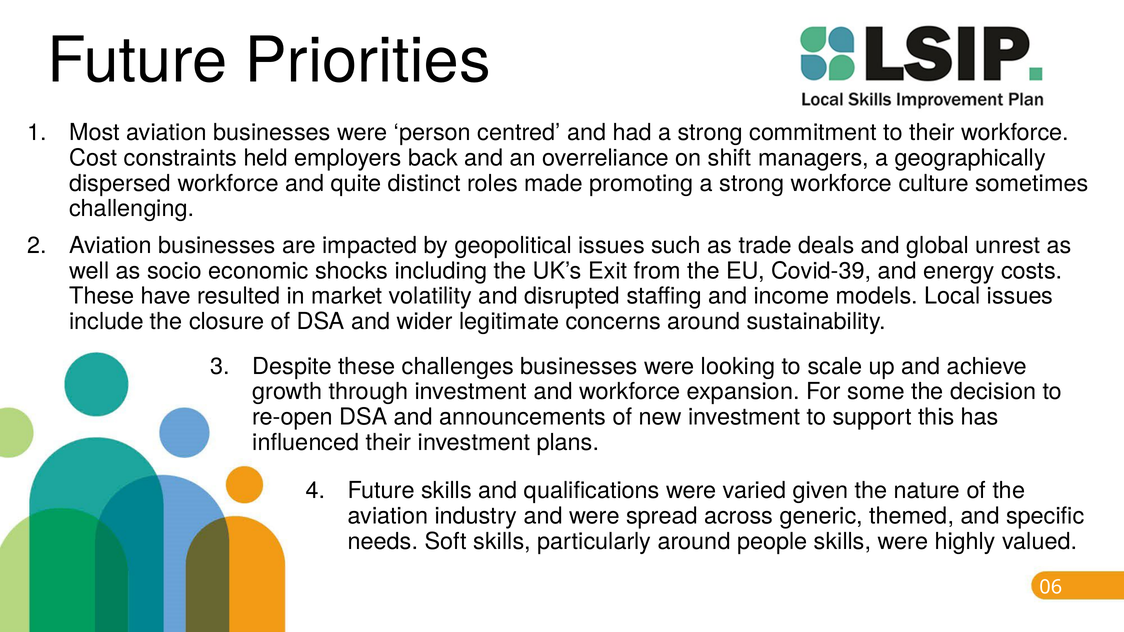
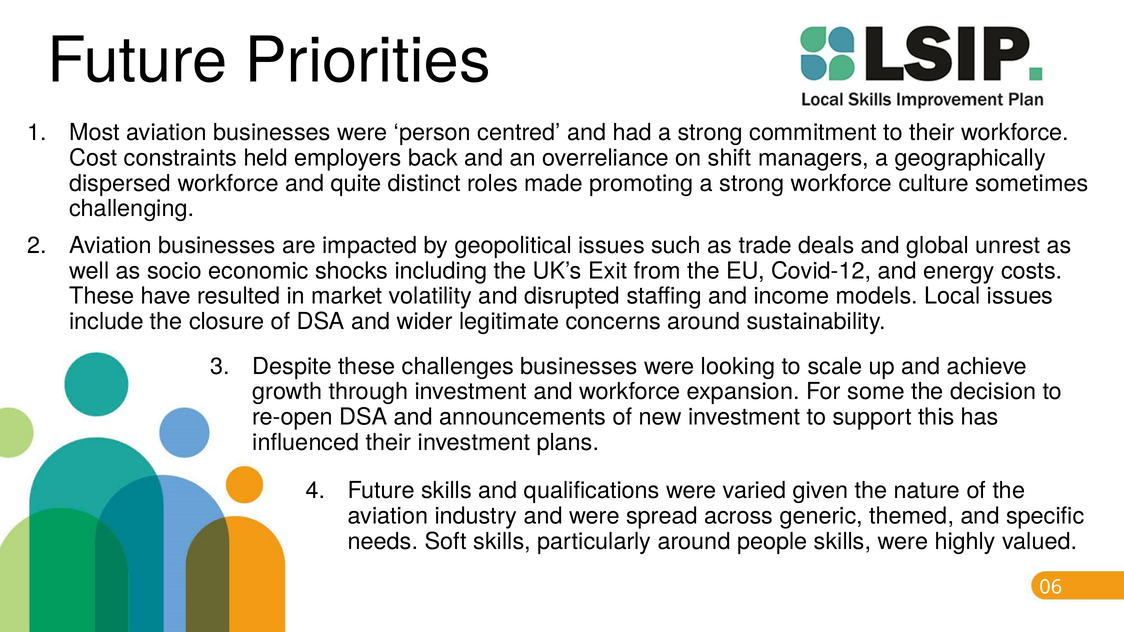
Covid-39: Covid-39 -> Covid-12
